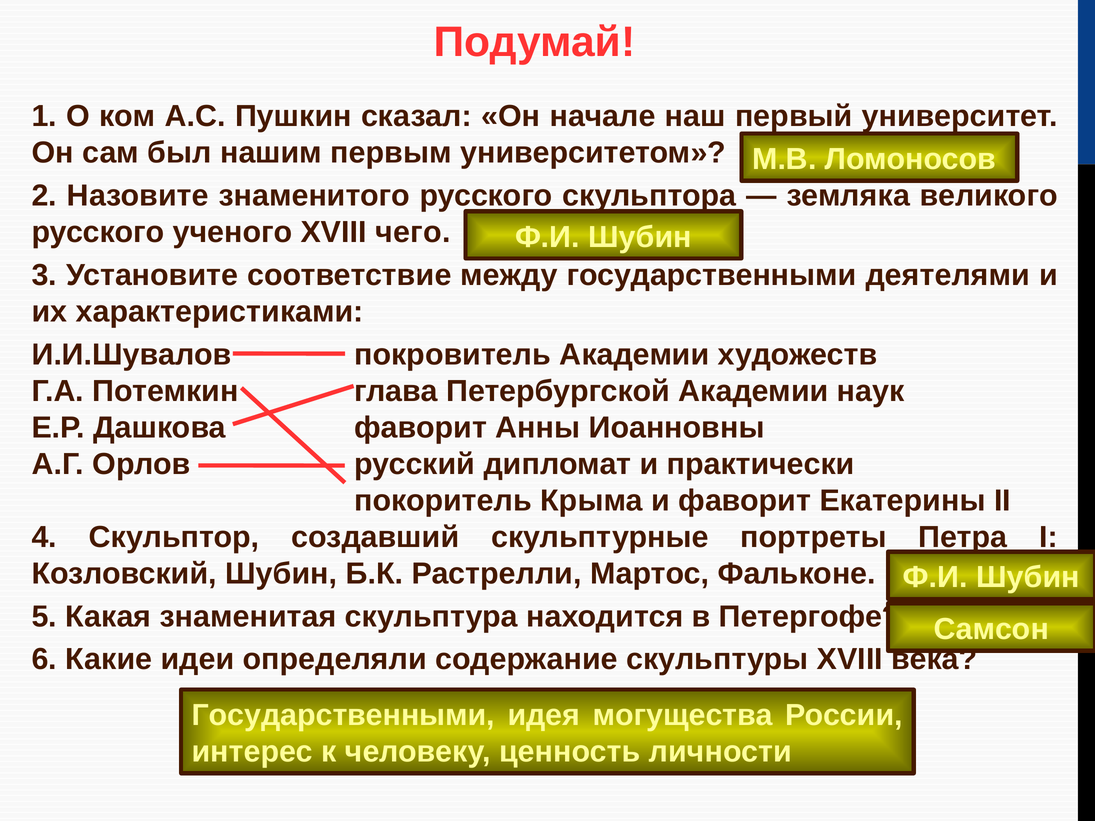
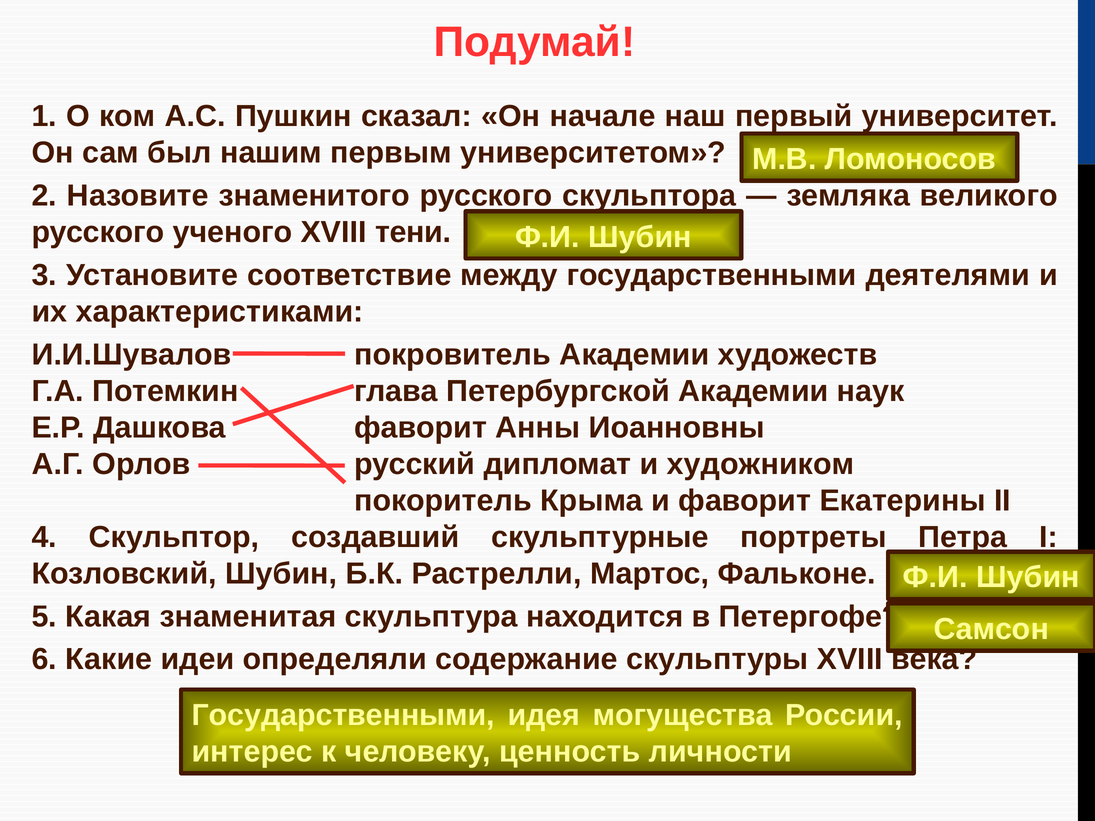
чего: чего -> тени
практически: практически -> художником
